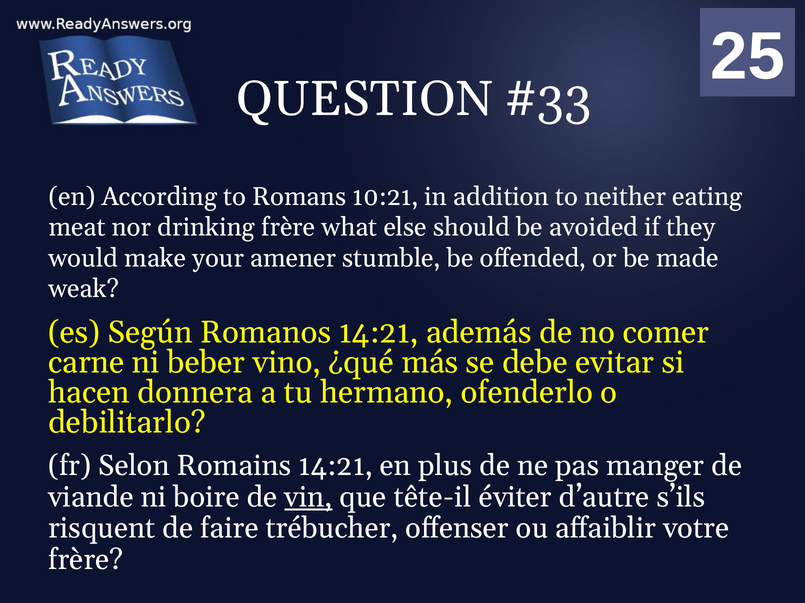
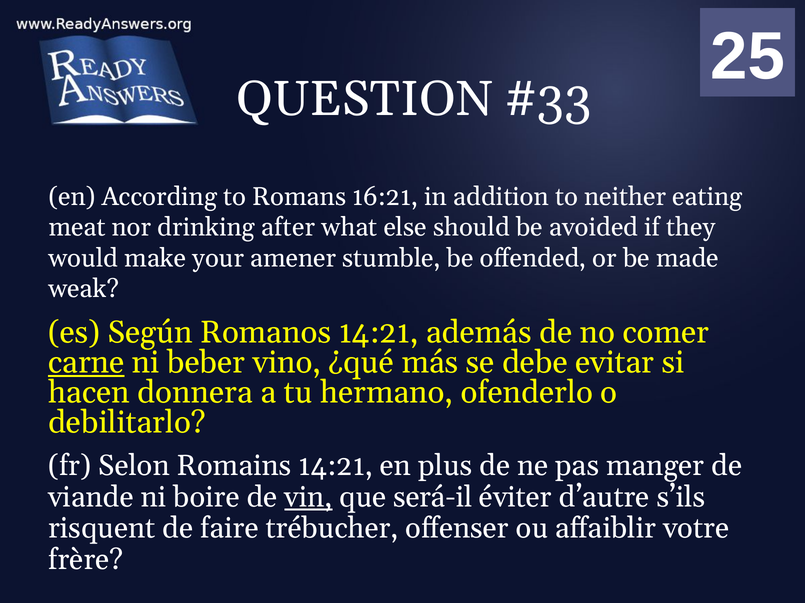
10:21: 10:21 -> 16:21
drinking frère: frère -> after
carne underline: none -> present
tête-il: tête-il -> será-il
